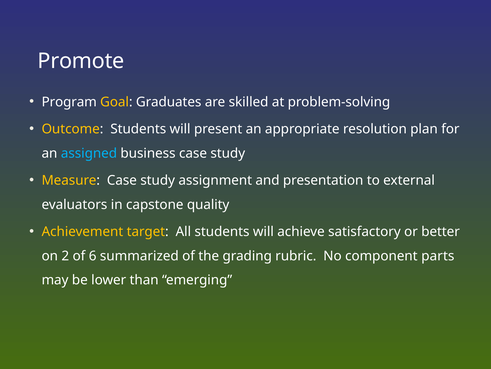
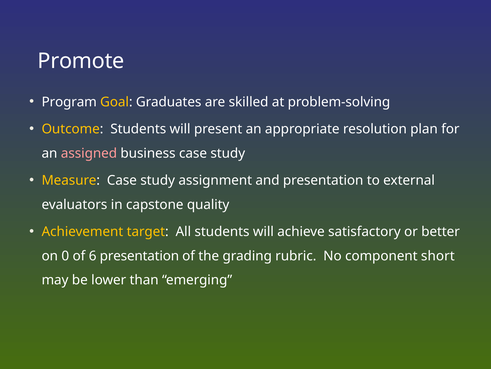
assigned colour: light blue -> pink
2: 2 -> 0
6 summarized: summarized -> presentation
parts: parts -> short
